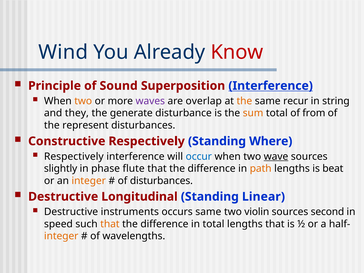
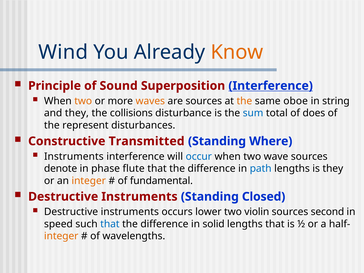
Know colour: red -> orange
waves colour: purple -> orange
are overlap: overlap -> sources
recur: recur -> oboe
generate: generate -> collisions
sum colour: orange -> blue
from: from -> does
Constructive Respectively: Respectively -> Transmitted
Respectively at (74, 156): Respectively -> Instruments
wave underline: present -> none
slightly: slightly -> denote
path colour: orange -> blue
is beat: beat -> they
of disturbances: disturbances -> fundamental
Longitudinal at (139, 197): Longitudinal -> Instruments
Linear: Linear -> Closed
occurs same: same -> lower
that at (110, 224) colour: orange -> blue
in total: total -> solid
